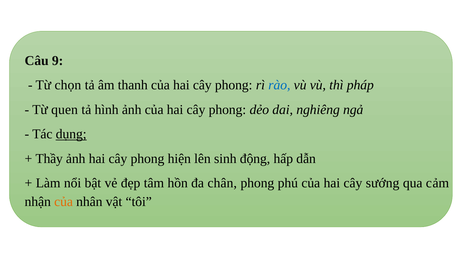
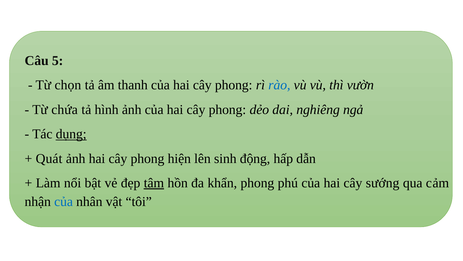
9: 9 -> 5
pháp: pháp -> vườn
quen: quen -> chứa
Thầy: Thầy -> Quát
tâm underline: none -> present
chân: chân -> khẩn
của at (64, 201) colour: orange -> blue
